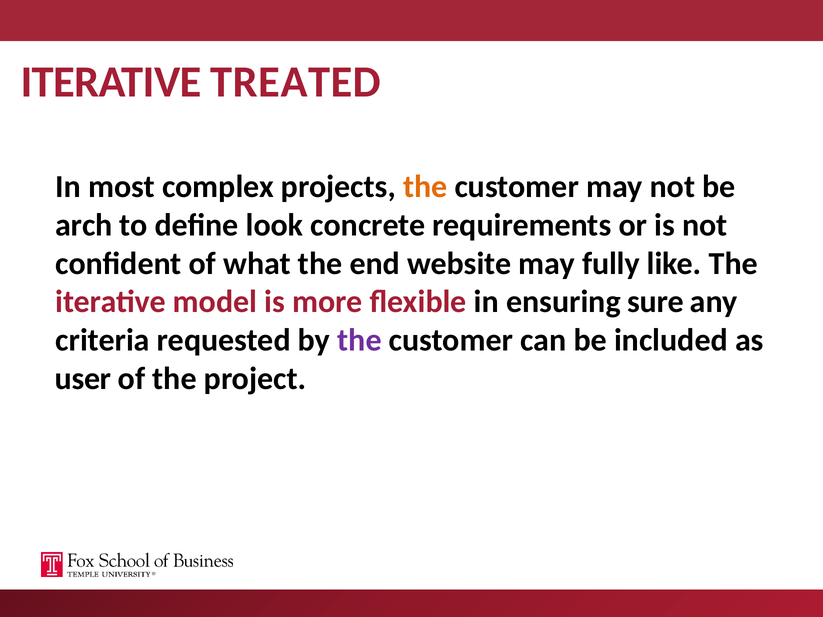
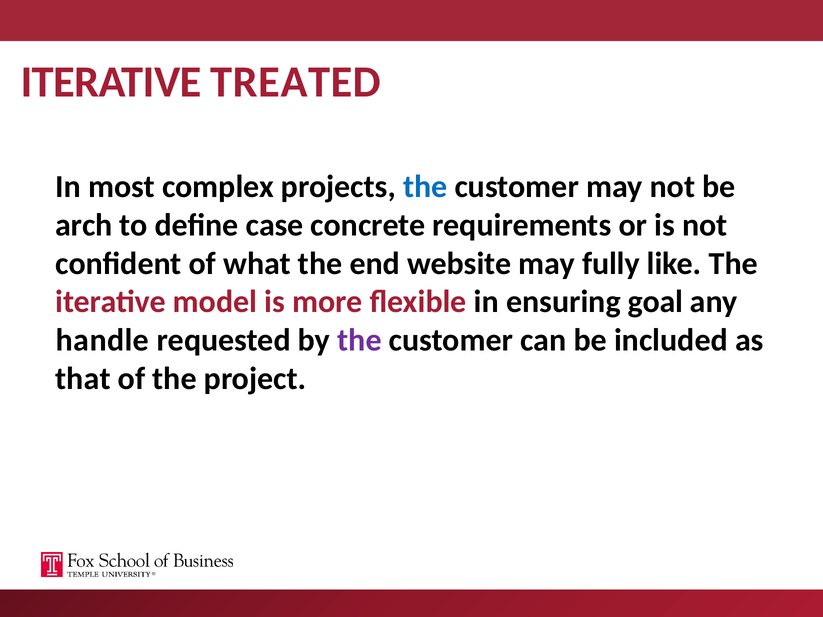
the at (425, 187) colour: orange -> blue
look: look -> case
sure: sure -> goal
criteria: criteria -> handle
user: user -> that
